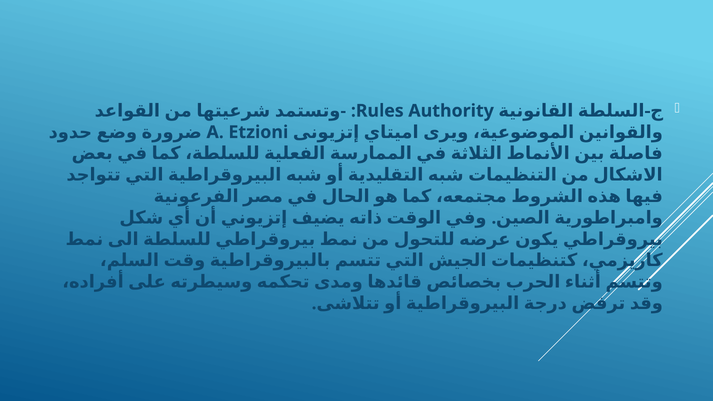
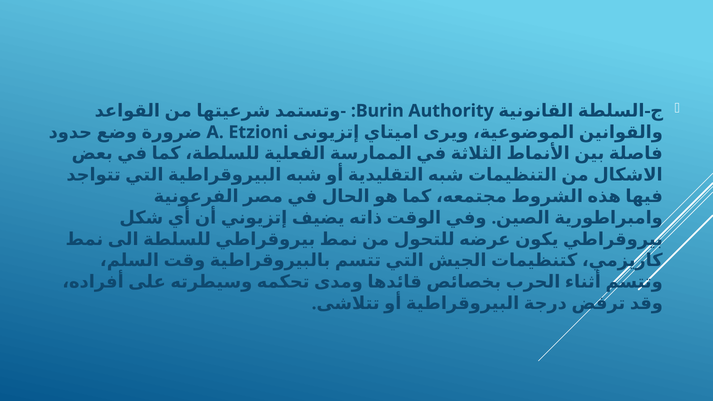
Rules: Rules -> Burin
